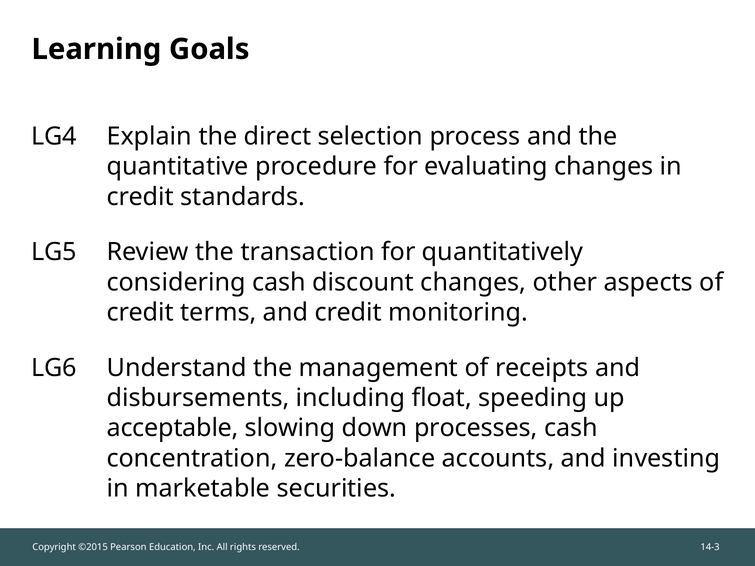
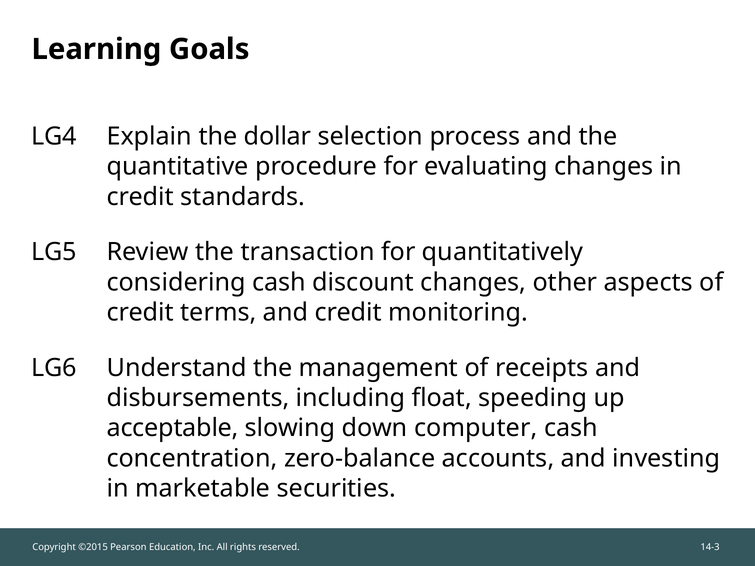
direct: direct -> dollar
processes: processes -> computer
